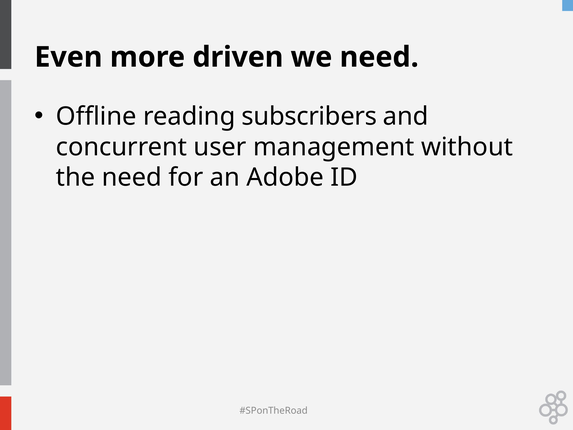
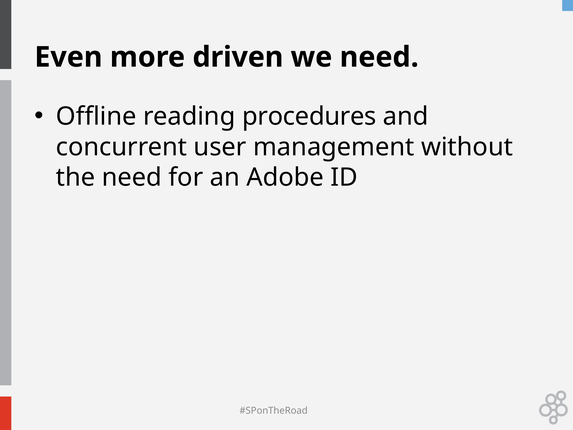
subscribers: subscribers -> procedures
